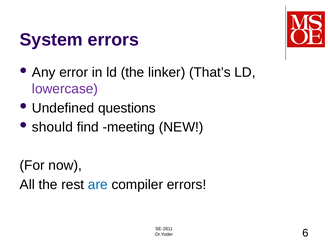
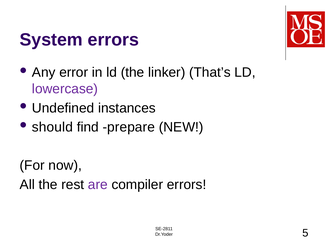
questions: questions -> instances
meeting: meeting -> prepare
are colour: blue -> purple
6: 6 -> 5
